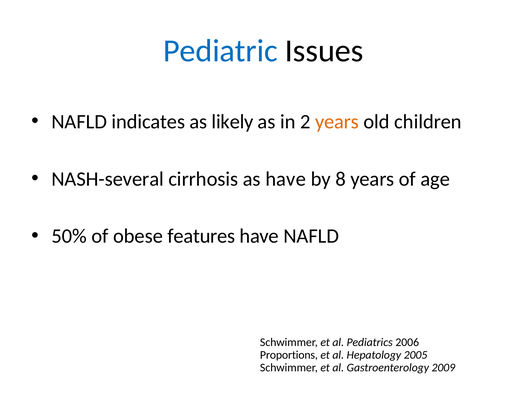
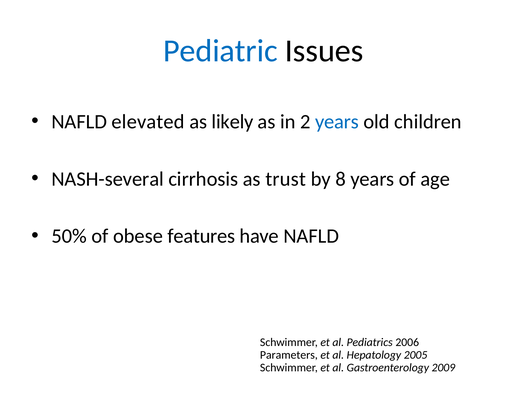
indicates: indicates -> elevated
years at (337, 122) colour: orange -> blue
as have: have -> trust
Proportions: Proportions -> Parameters
